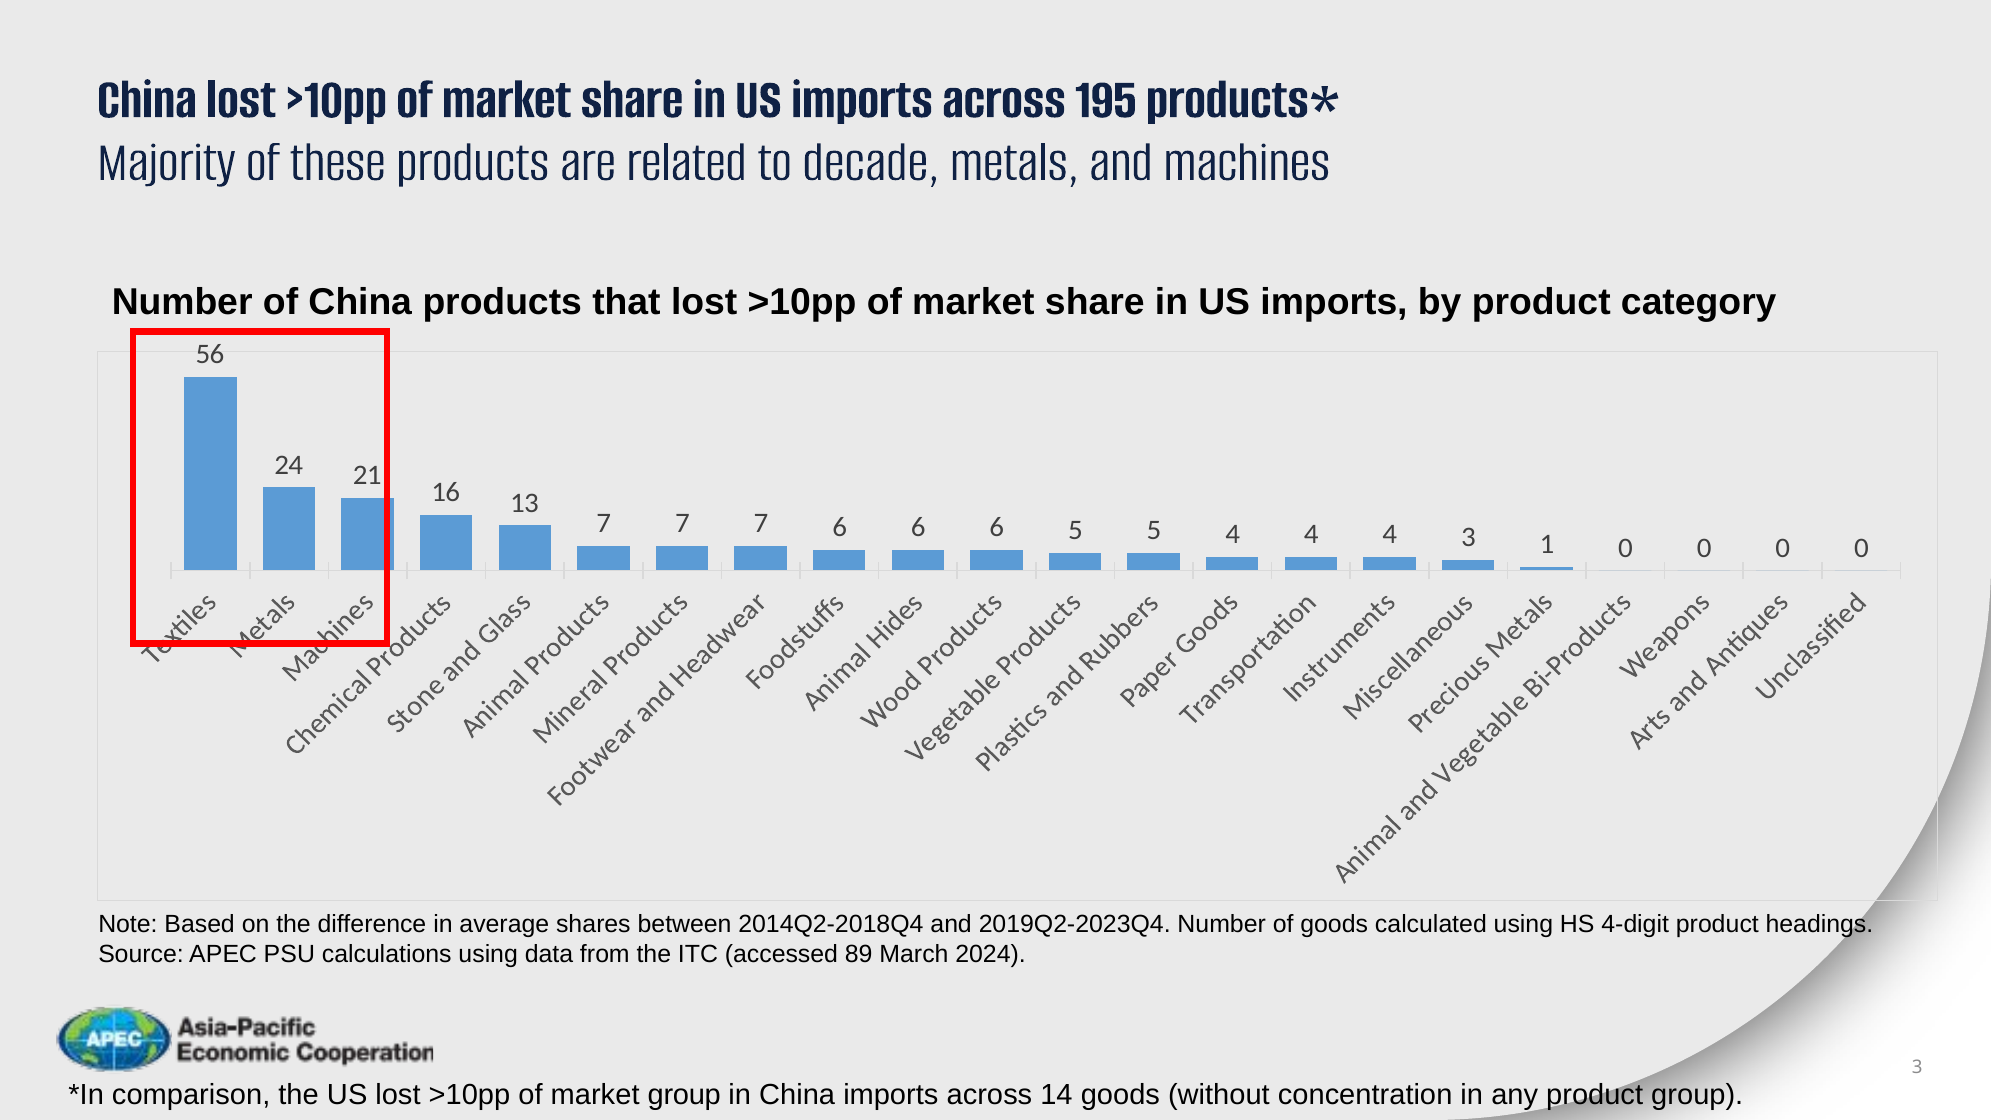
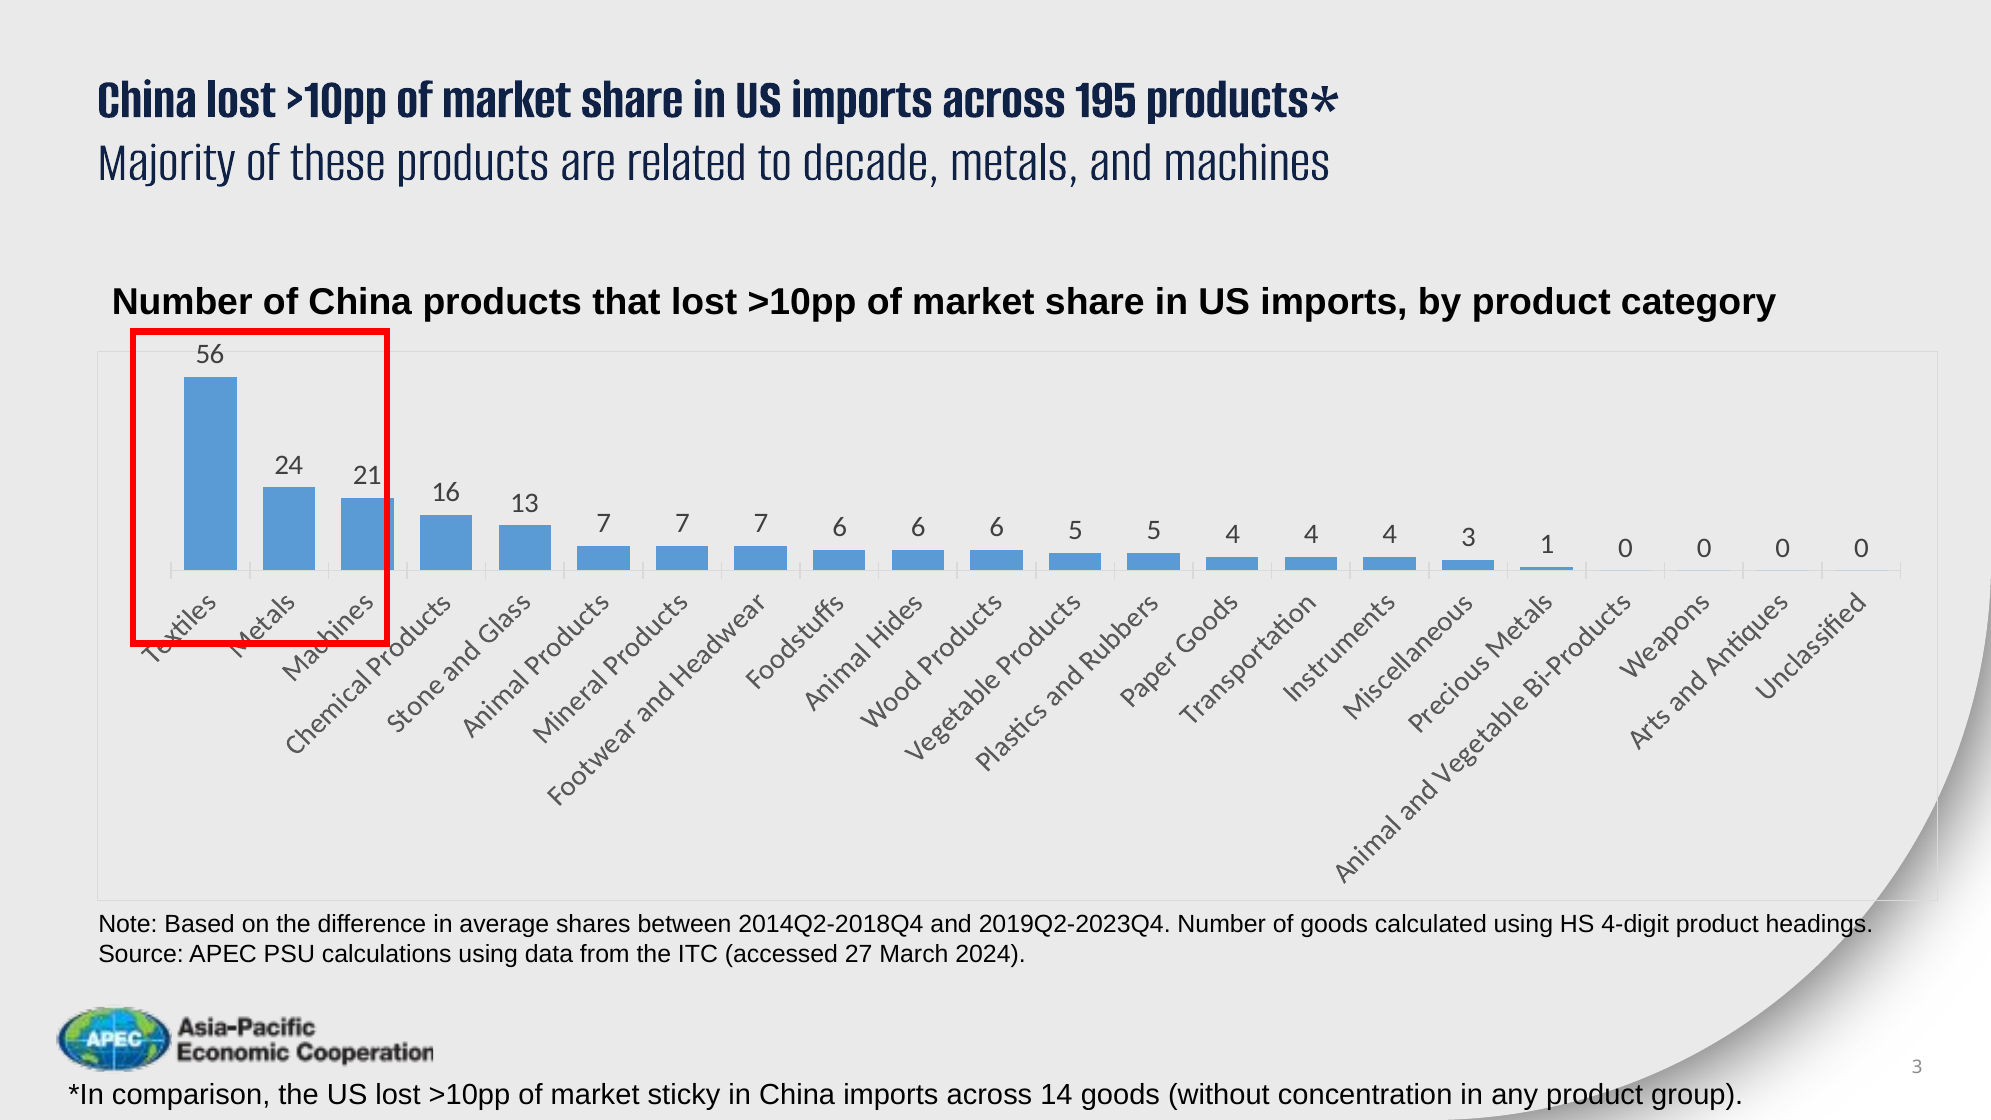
89: 89 -> 27
market group: group -> sticky
